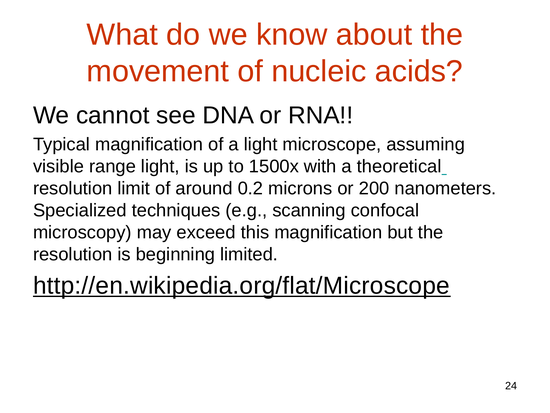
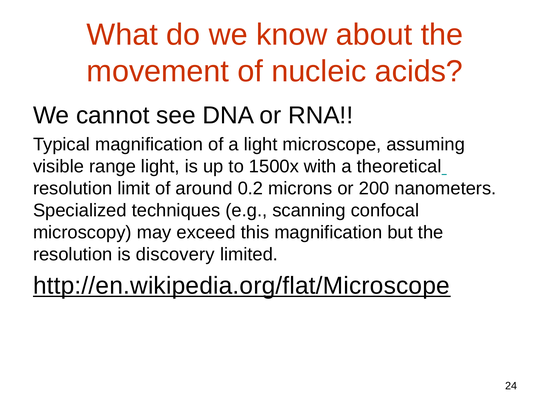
beginning: beginning -> discovery
